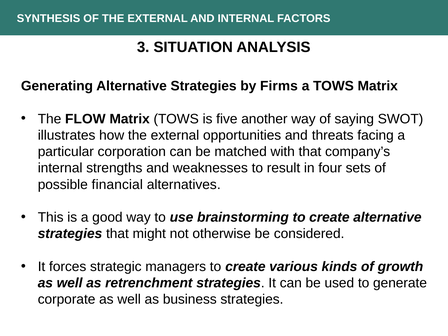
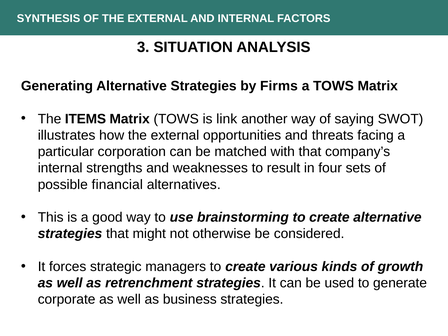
FLOW: FLOW -> ITEMS
five: five -> link
